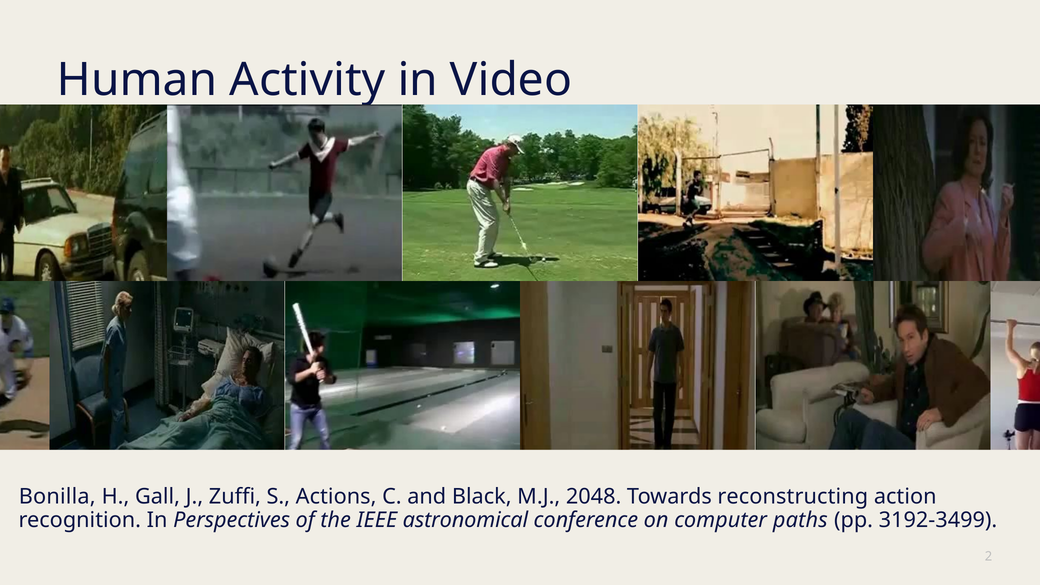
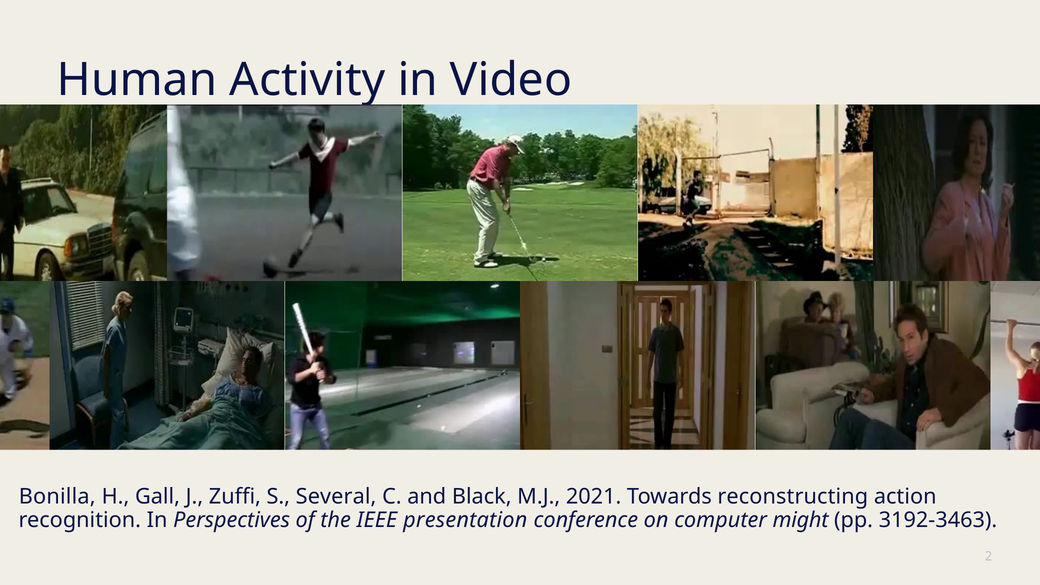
Actions: Actions -> Several
2048: 2048 -> 2021
astronomical: astronomical -> presentation
paths: paths -> might
3192-3499: 3192-3499 -> 3192-3463
